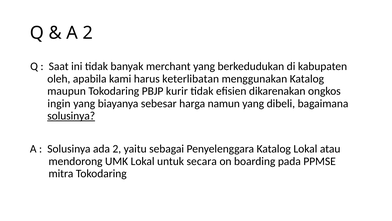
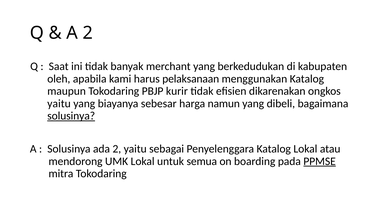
keterlibatan: keterlibatan -> pelaksanaan
ingin at (59, 103): ingin -> yaitu
secara: secara -> semua
PPMSE underline: none -> present
